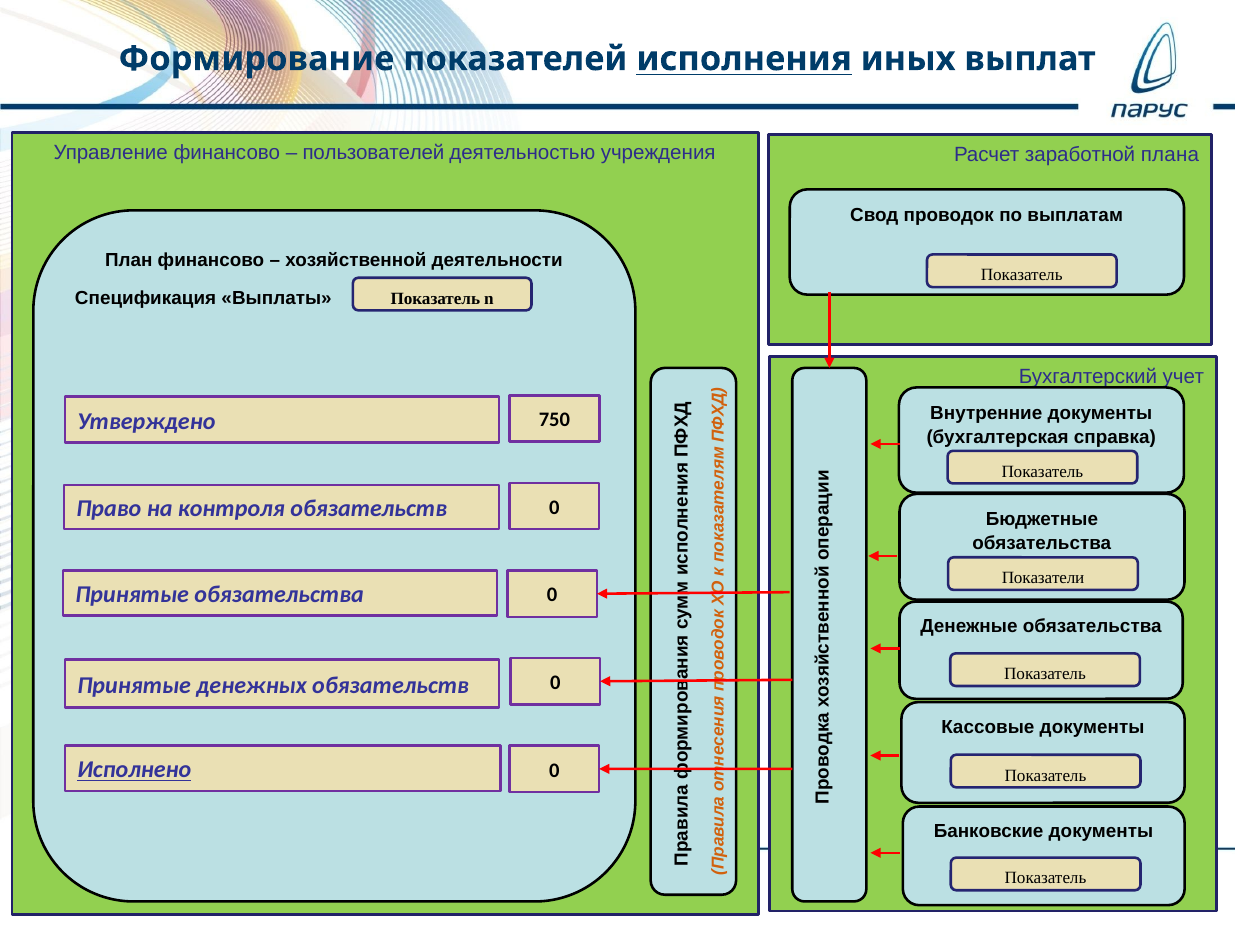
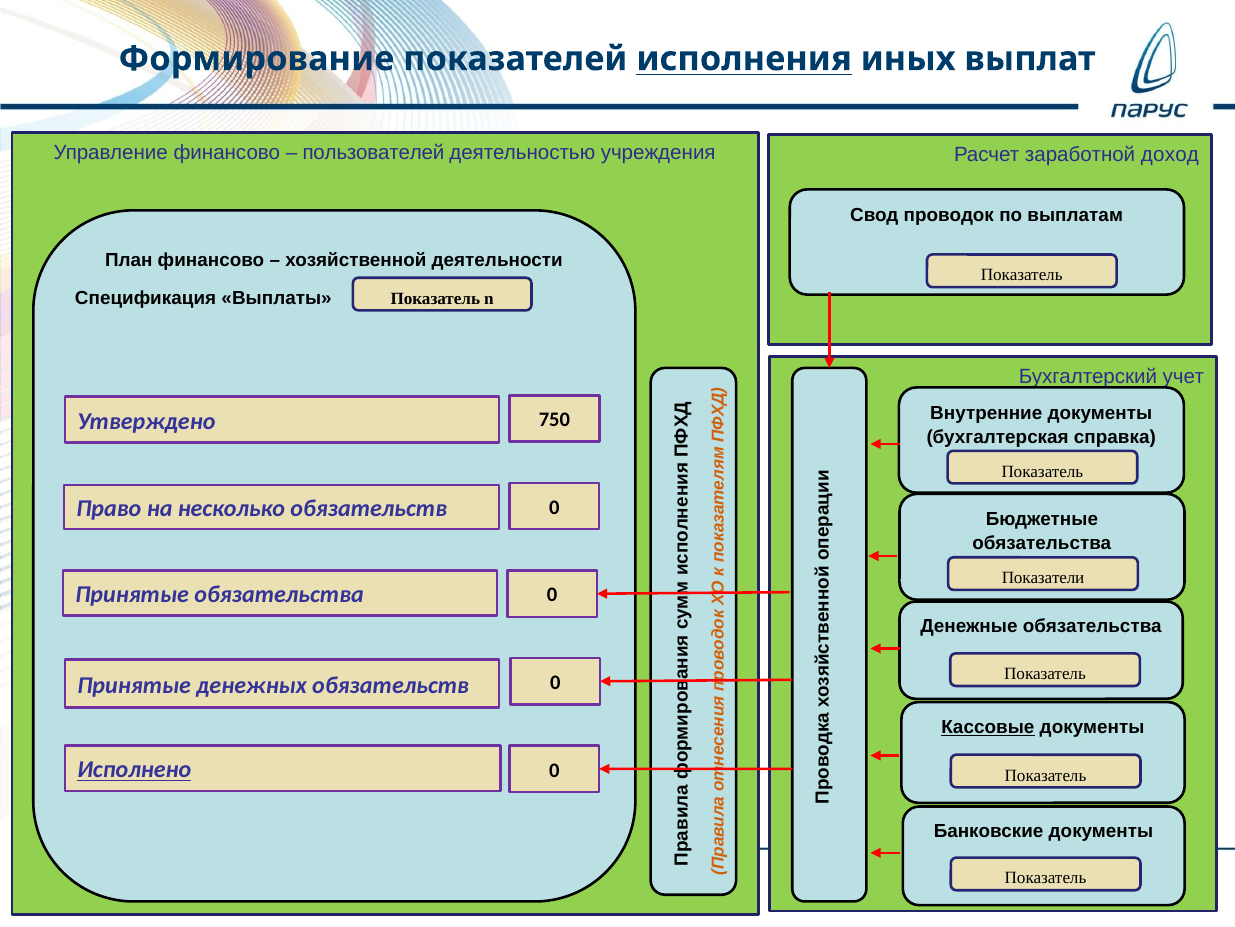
плана: плана -> доход
контроля: контроля -> несколько
Кассовые underline: none -> present
